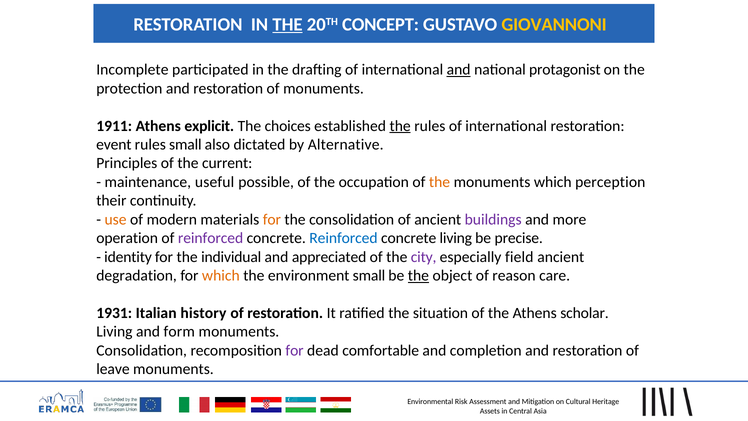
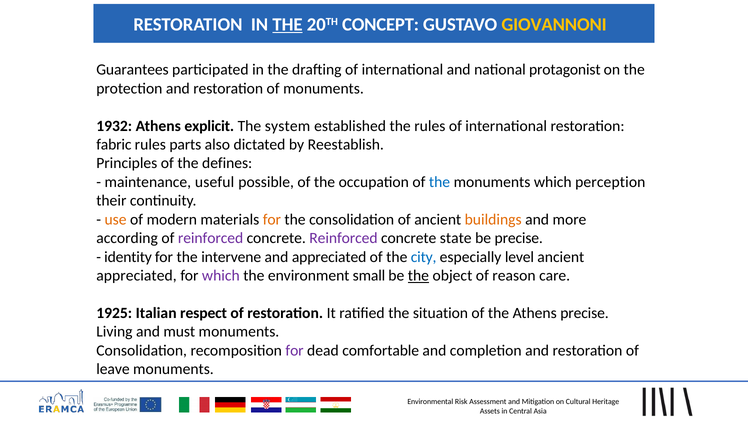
Incomplete: Incomplete -> Guarantees
and at (459, 70) underline: present -> none
1911: 1911 -> 1932
choices: choices -> system
the at (400, 126) underline: present -> none
event: event -> fabric
rules small: small -> parts
Alternative: Alternative -> Reestablish
current: current -> defines
the at (439, 182) colour: orange -> blue
buildings colour: purple -> orange
operation: operation -> according
Reinforced at (343, 238) colour: blue -> purple
concrete living: living -> state
individual: individual -> intervene
city colour: purple -> blue
field: field -> level
degradation at (137, 275): degradation -> appreciated
which at (221, 275) colour: orange -> purple
1931: 1931 -> 1925
history: history -> respect
Athens scholar: scholar -> precise
form: form -> must
